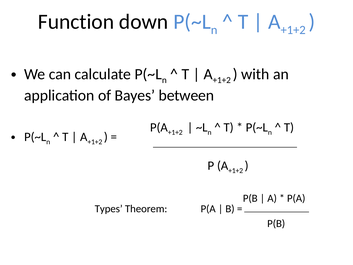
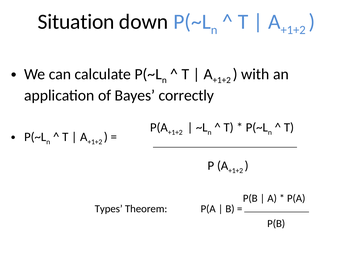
Function: Function -> Situation
between: between -> correctly
